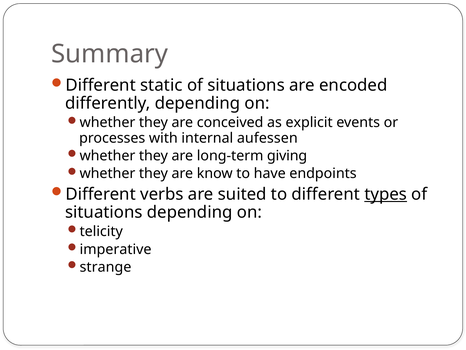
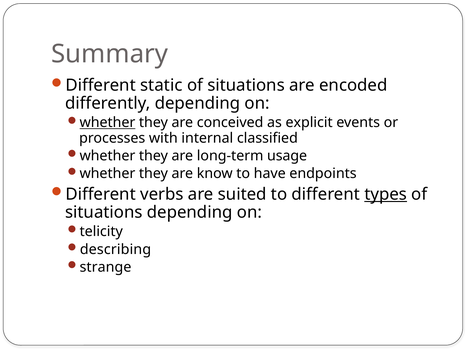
whether at (107, 122) underline: none -> present
aufessen: aufessen -> classified
giving: giving -> usage
imperative: imperative -> describing
